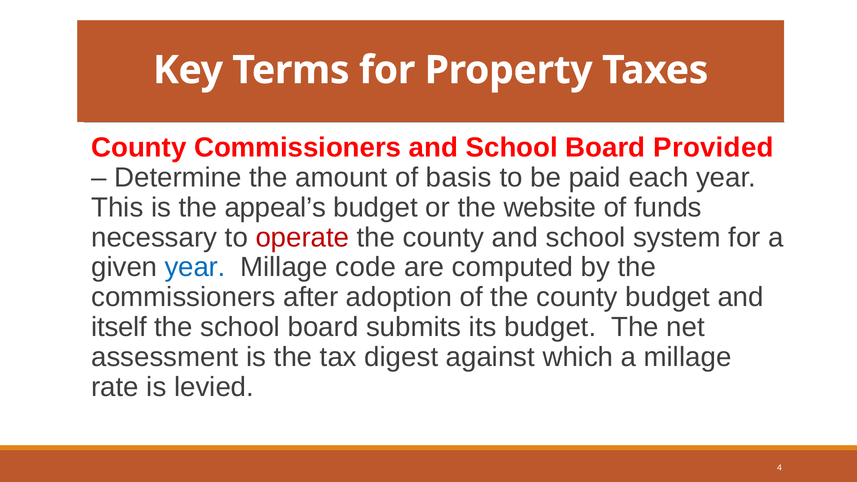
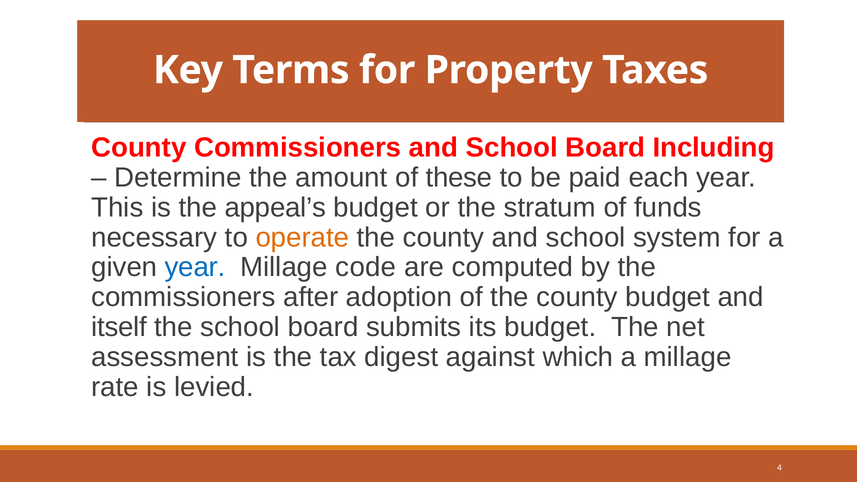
Provided: Provided -> Including
basis: basis -> these
website: website -> stratum
operate colour: red -> orange
